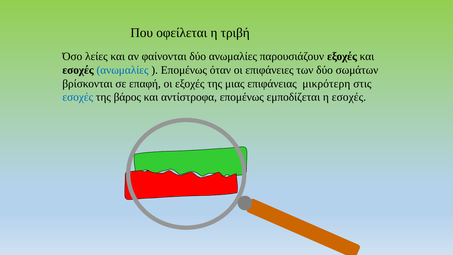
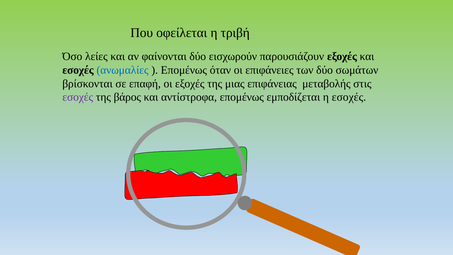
δύο ανωμαλίες: ανωμαλίες -> εισχωρούν
μικρότερη: μικρότερη -> μεταβολής
εσοχές at (78, 97) colour: blue -> purple
